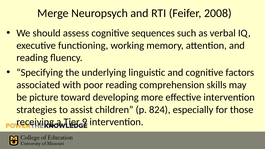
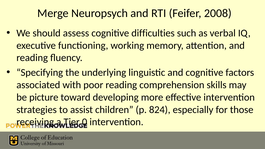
sequences: sequences -> difficulties
9: 9 -> 0
